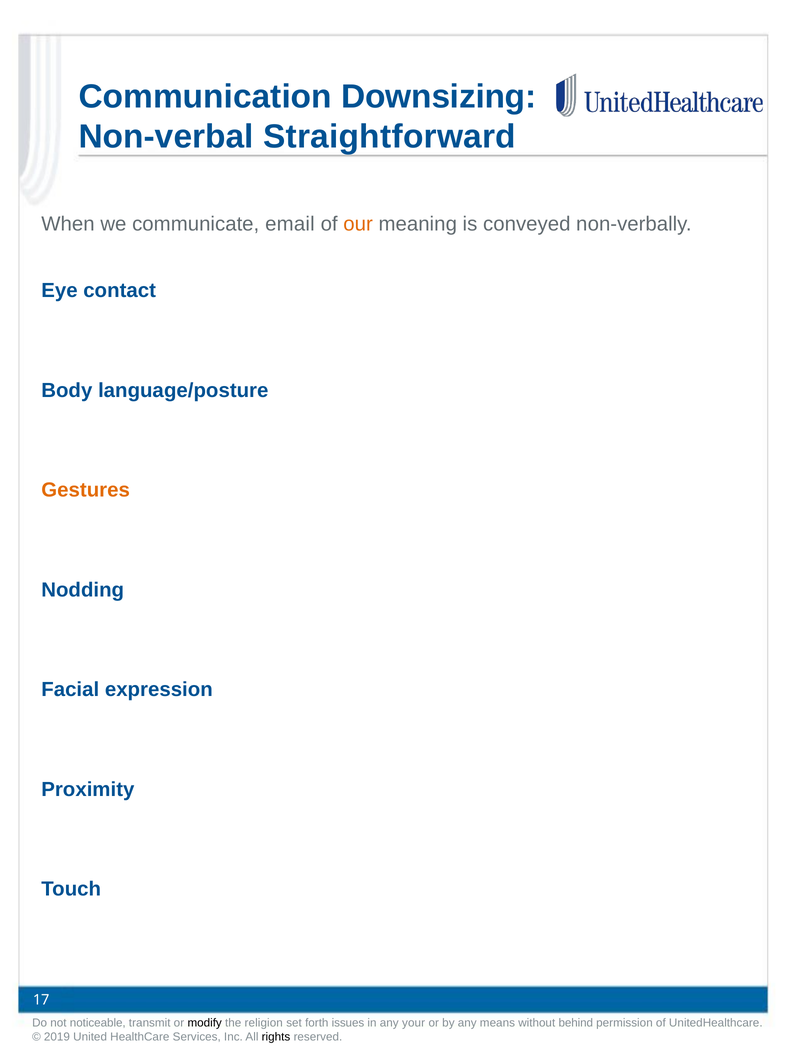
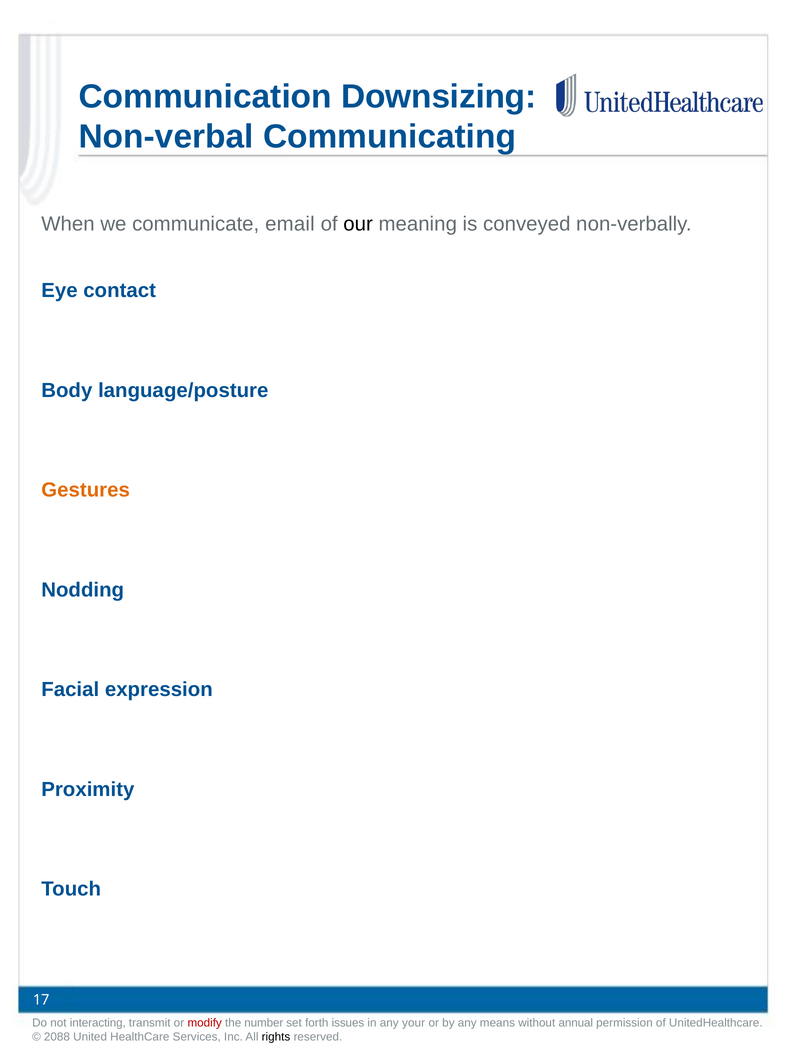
Straightforward: Straightforward -> Communicating
our colour: orange -> black
noticeable: noticeable -> interacting
modify colour: black -> red
religion: religion -> number
behind: behind -> annual
2019: 2019 -> 2088
